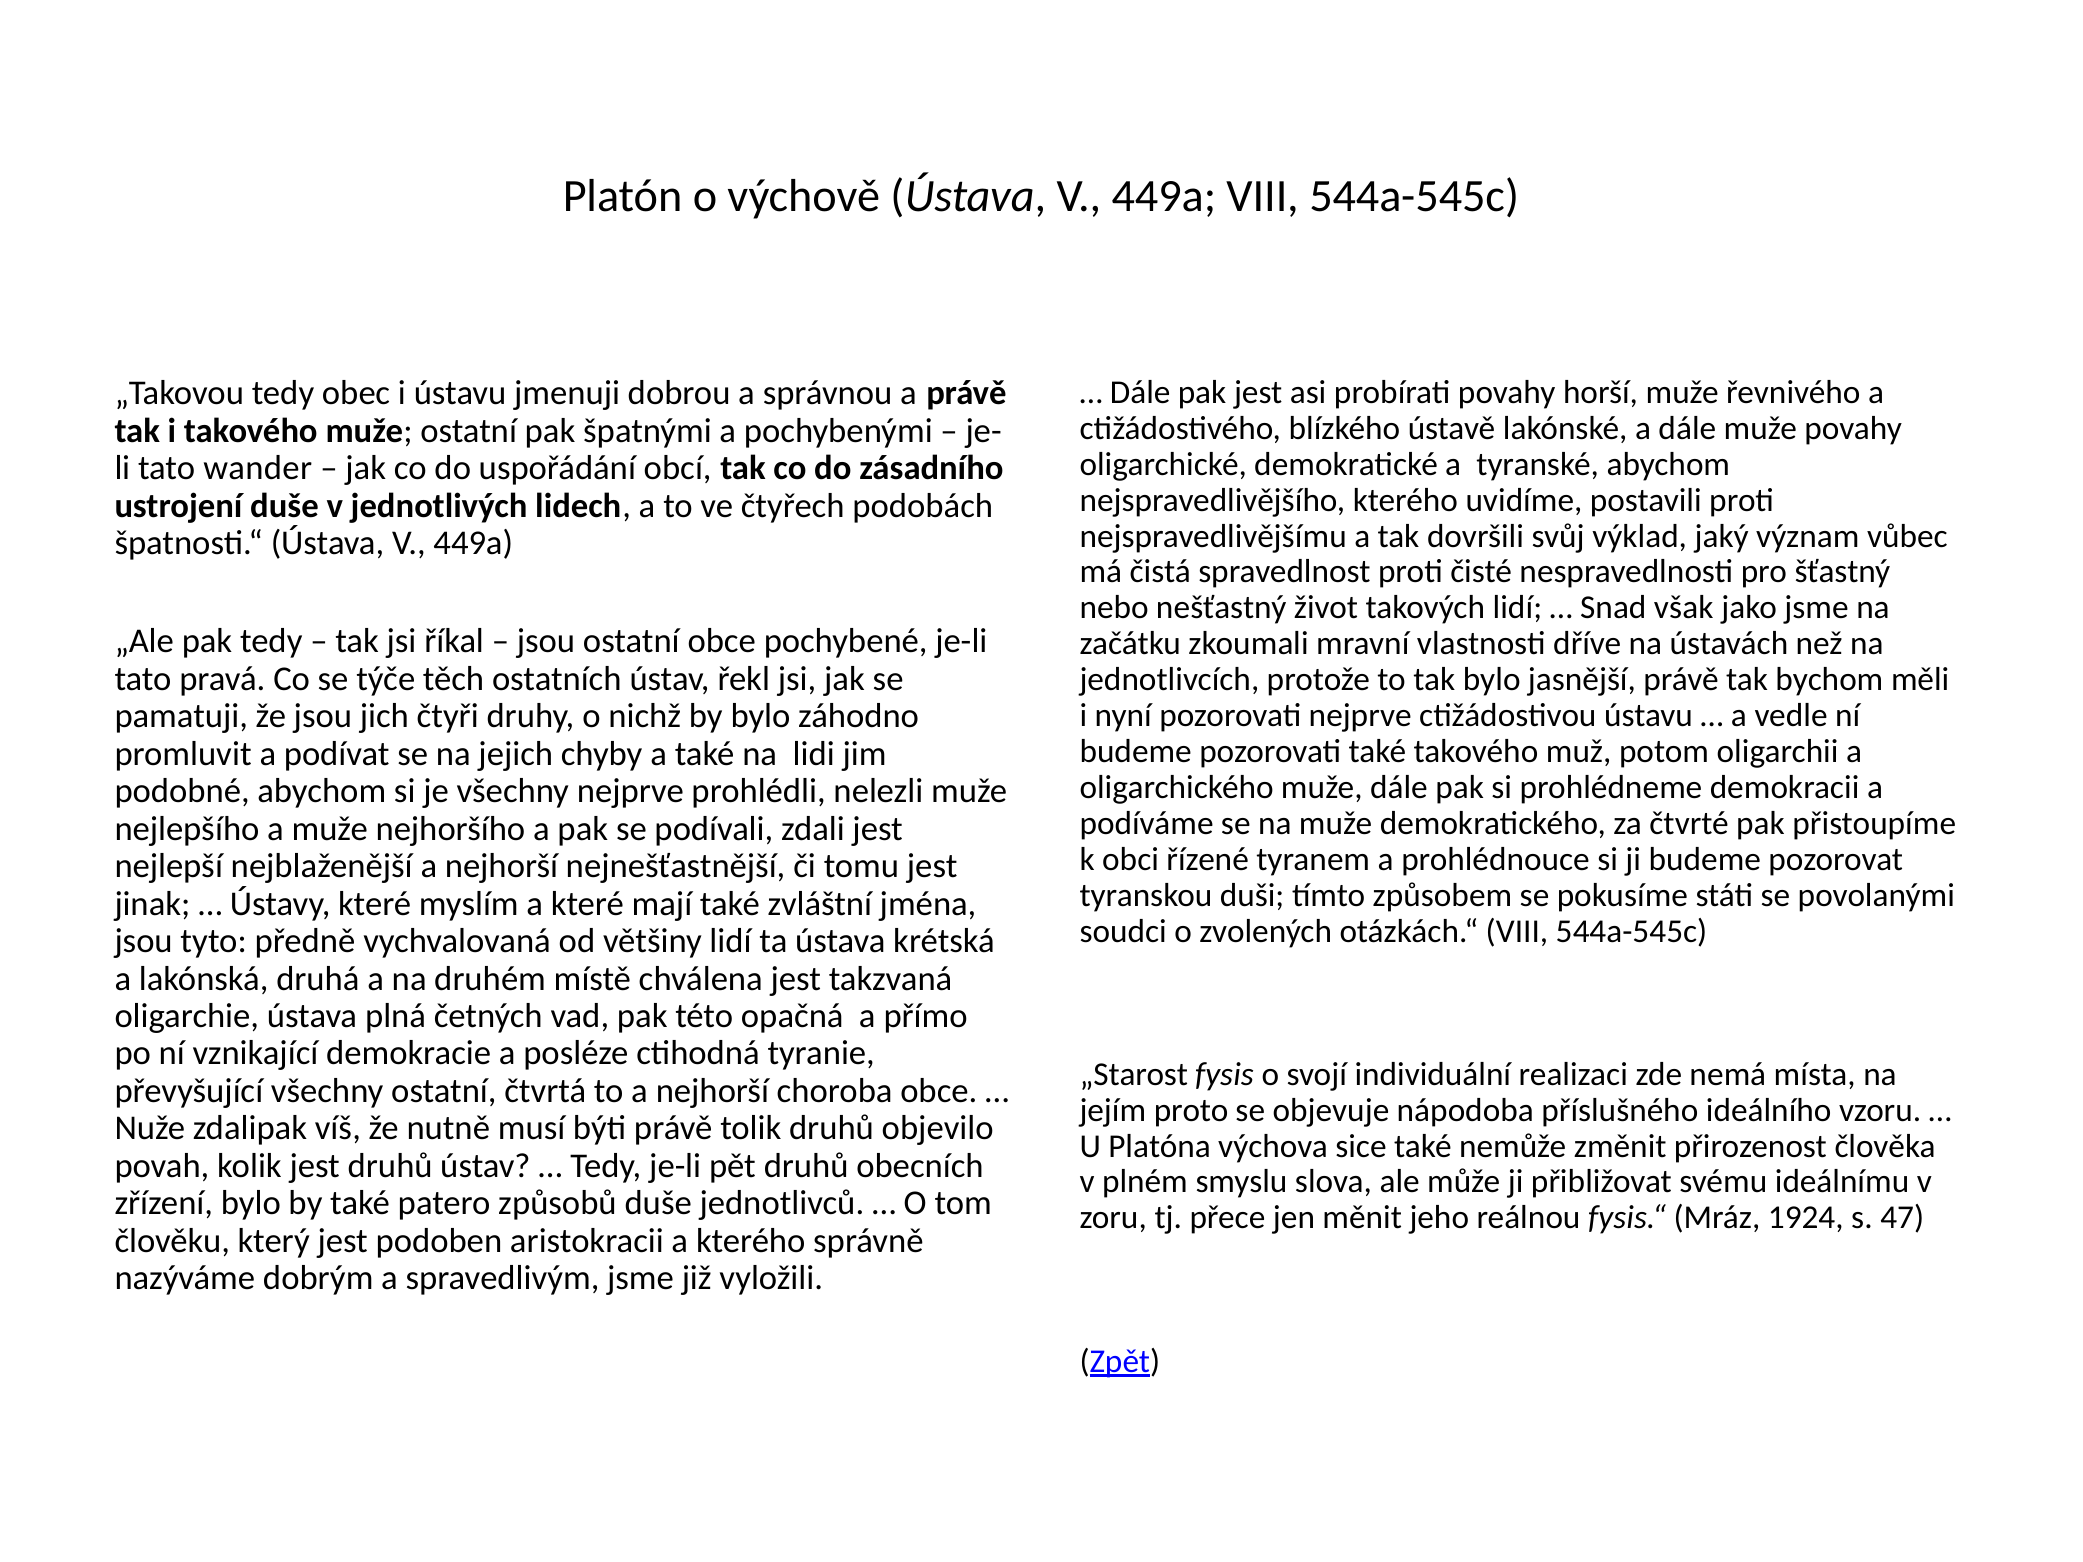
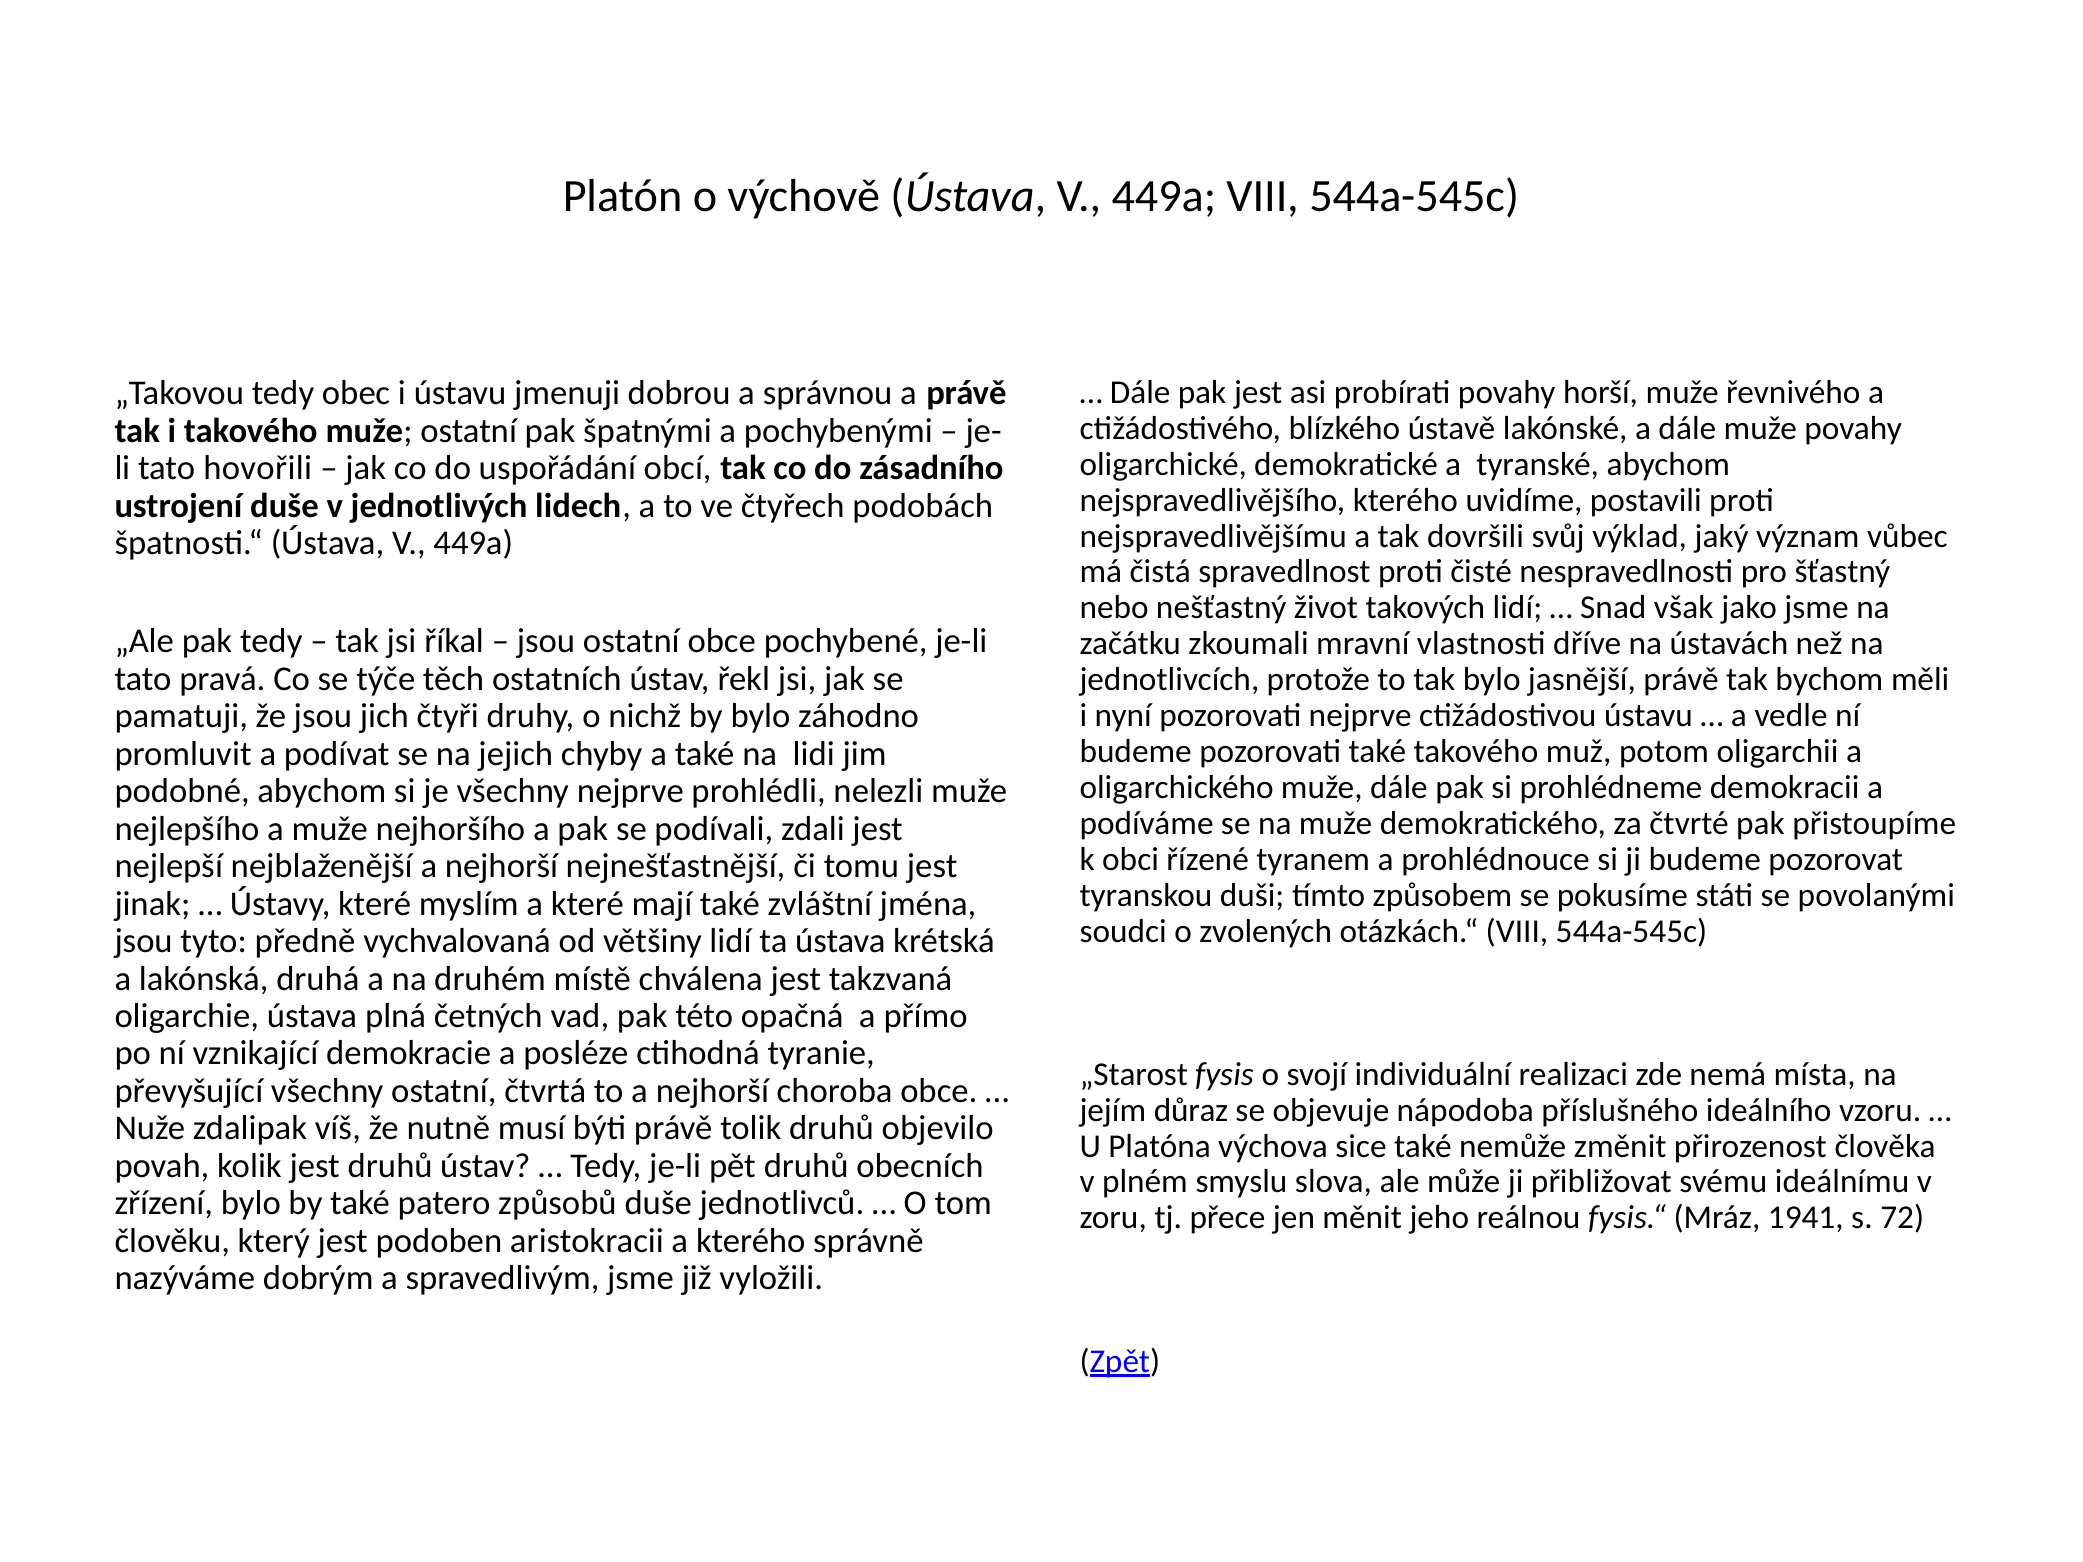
wander: wander -> hovořili
proto: proto -> důraz
1924: 1924 -> 1941
47: 47 -> 72
